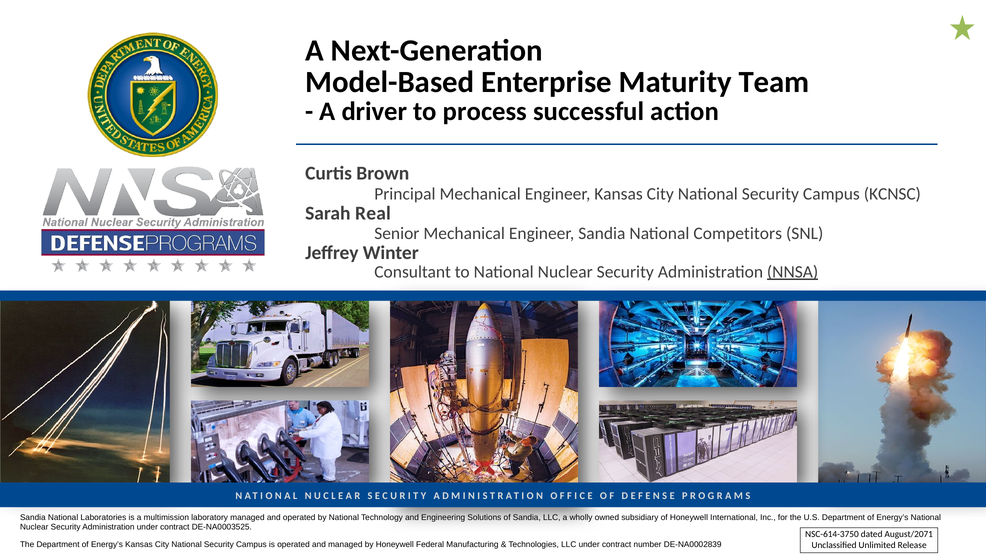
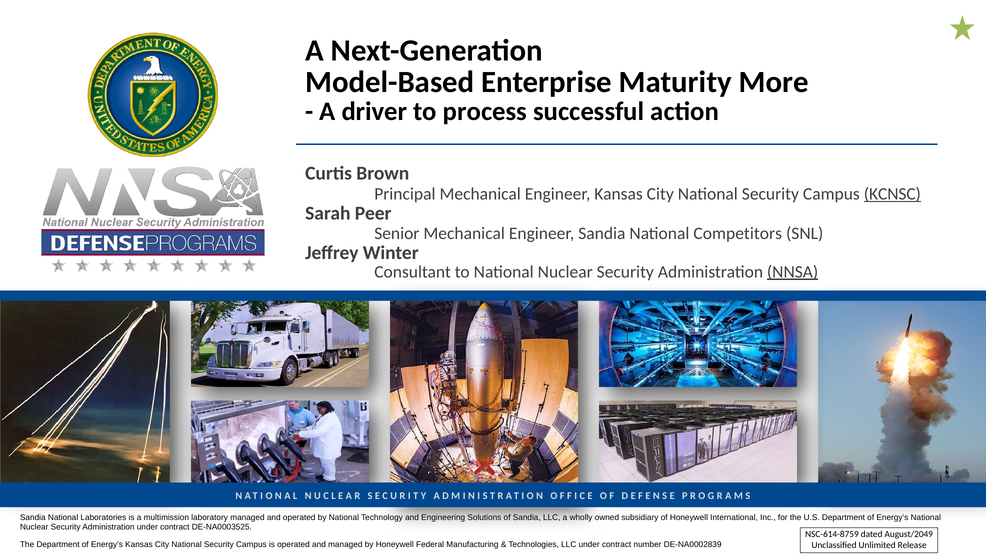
Team: Team -> More
KCNSC underline: none -> present
Real: Real -> Peer
NSC-614-3750: NSC-614-3750 -> NSC-614-8759
August/2071: August/2071 -> August/2049
